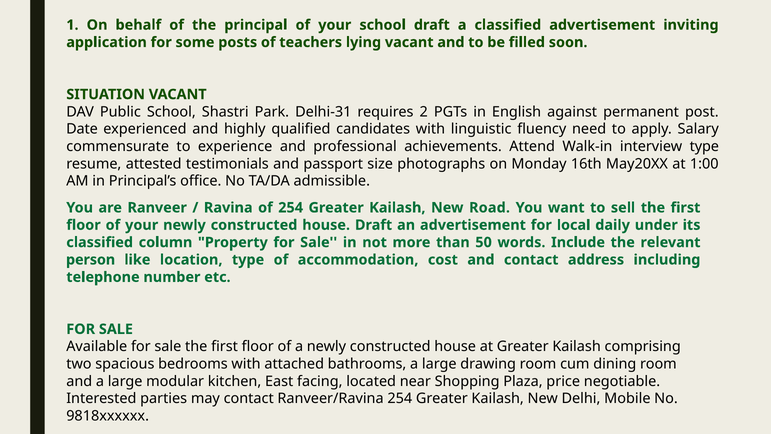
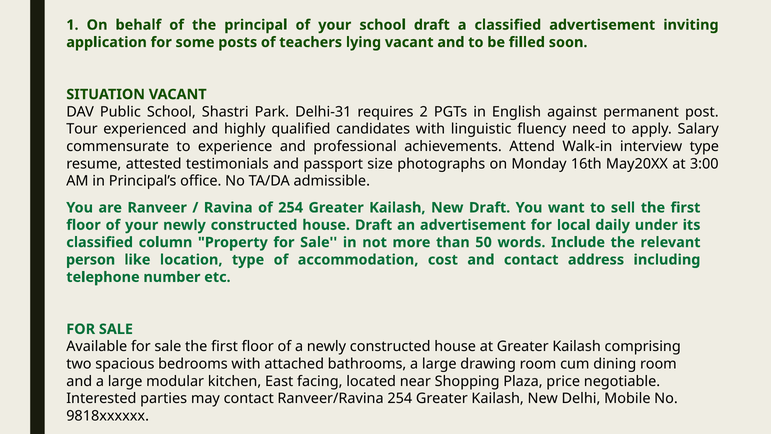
Date: Date -> Tour
1:00: 1:00 -> 3:00
New Road: Road -> Draft
